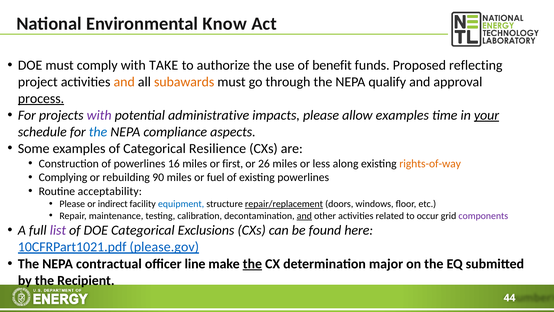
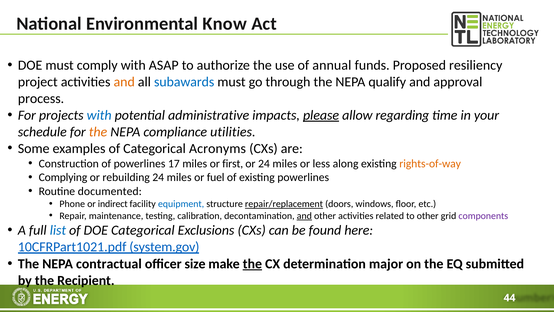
TAKE: TAKE -> ASAP
benefit: benefit -> annual
reflecting: reflecting -> resiliency
subawards colour: orange -> blue
process underline: present -> none
with at (99, 115) colour: purple -> blue
please at (321, 115) underline: none -> present
allow examples: examples -> regarding
your underline: present -> none
the at (98, 132) colour: blue -> orange
aspects: aspects -> utilities
Resilience: Resilience -> Acronyms
16: 16 -> 17
or 26: 26 -> 24
rebuilding 90: 90 -> 24
acceptability: acceptability -> documented
Please at (72, 204): Please -> Phone
to occur: occur -> other
list colour: purple -> blue
please.gov: please.gov -> system.gov
line: line -> size
